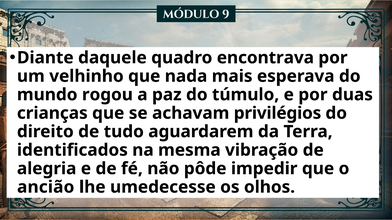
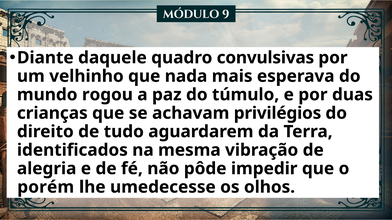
encontrava: encontrava -> convulsivas
ancião: ancião -> porém
